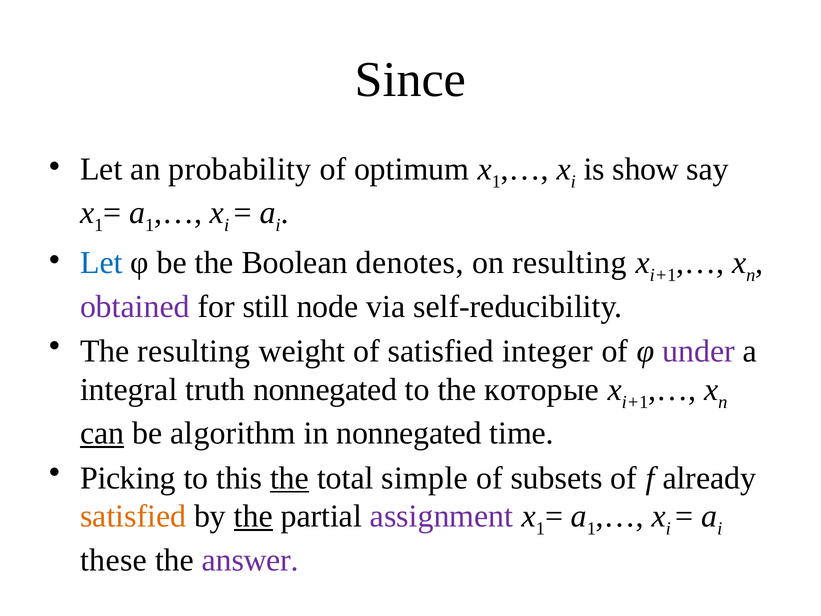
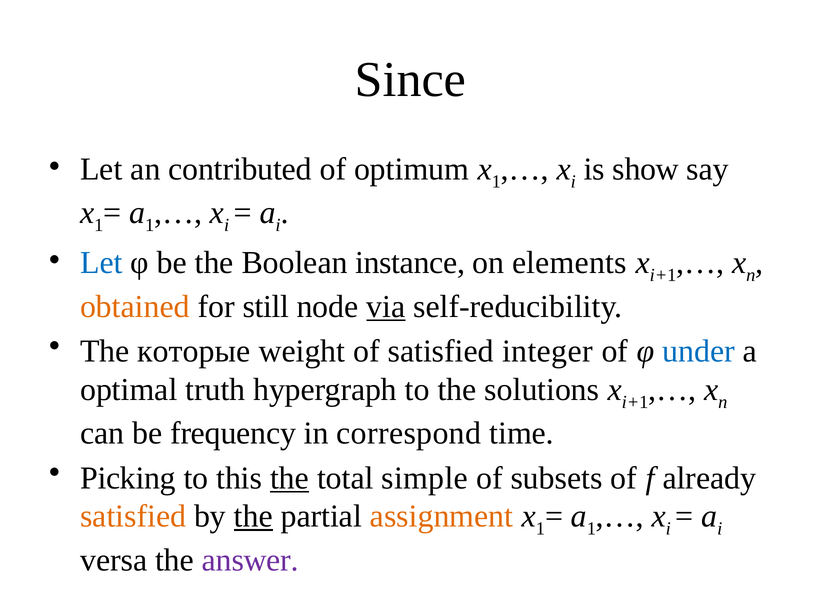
probability: probability -> contributed
denotes: denotes -> instance
on resulting: resulting -> elements
obtained colour: purple -> orange
via underline: none -> present
The resulting: resulting -> которые
under colour: purple -> blue
integral: integral -> optimal
truth nonnegated: nonnegated -> hypergraph
которые: которые -> solutions
can underline: present -> none
algorithm: algorithm -> frequency
in nonnegated: nonnegated -> correspond
assignment colour: purple -> orange
these: these -> versa
